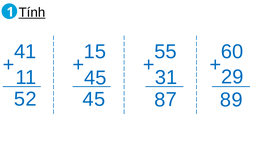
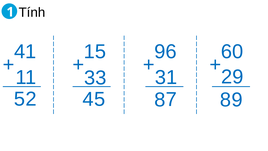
Tính underline: present -> none
55: 55 -> 96
11 45: 45 -> 33
